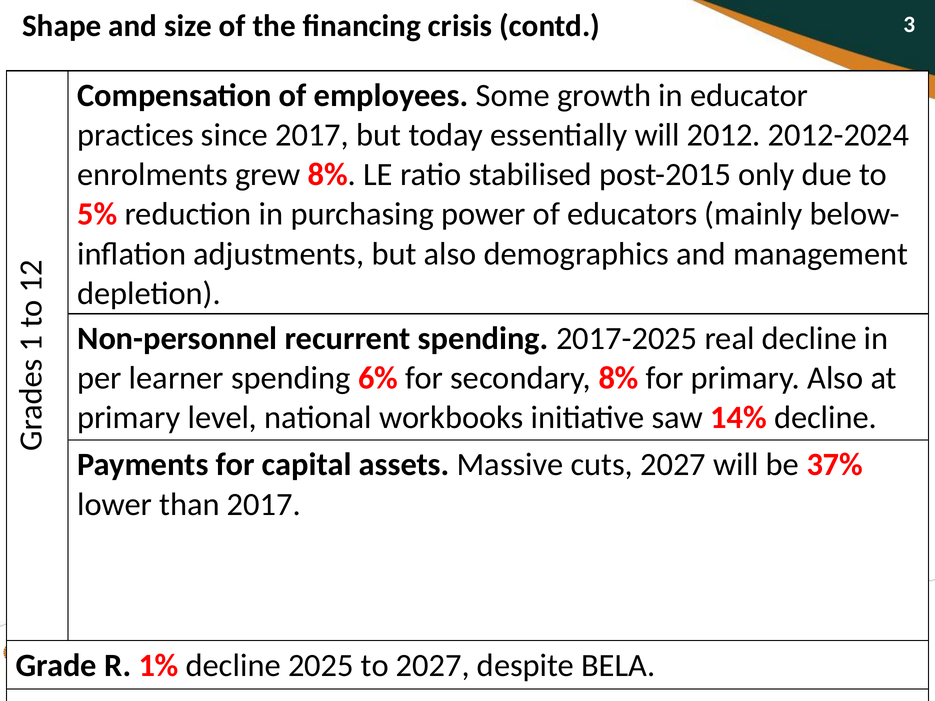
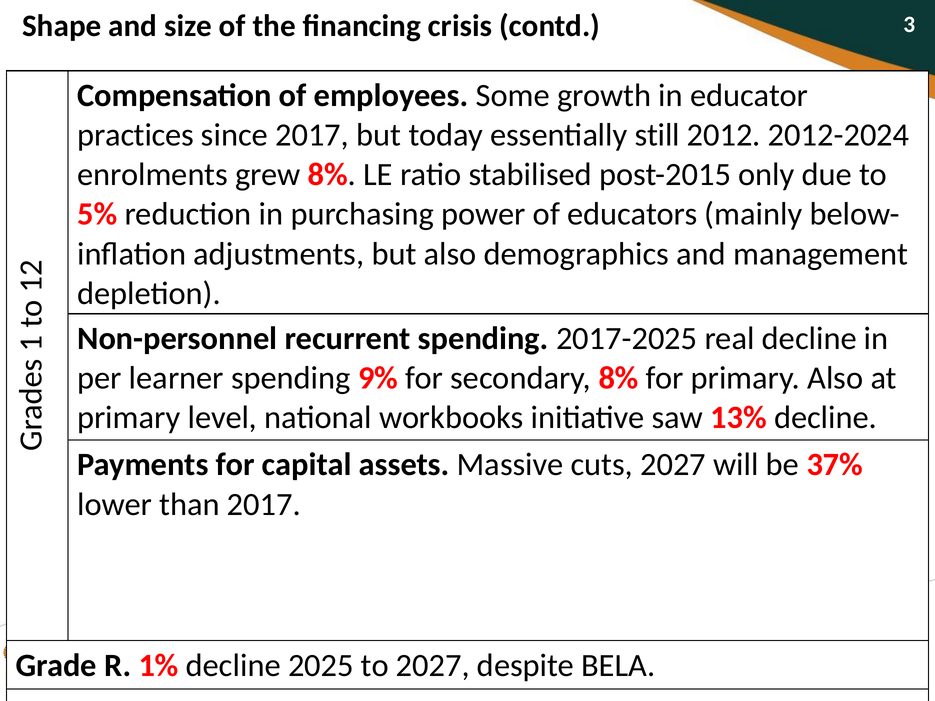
essentially will: will -> still
6%: 6% -> 9%
14%: 14% -> 13%
